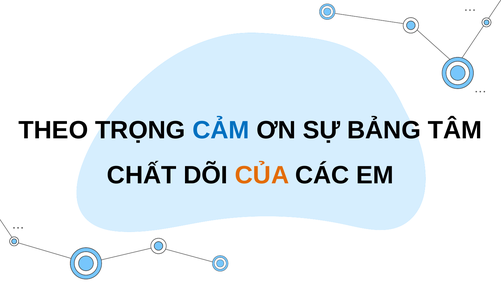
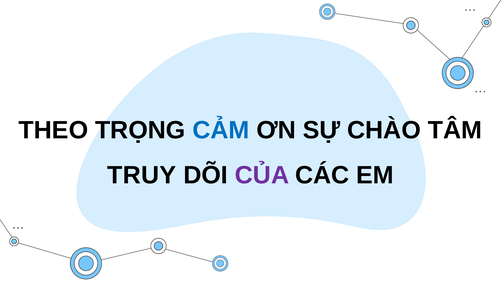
BẢNG: BẢNG -> CHÀO
CHẤT: CHẤT -> TRUY
CỦA colour: orange -> purple
